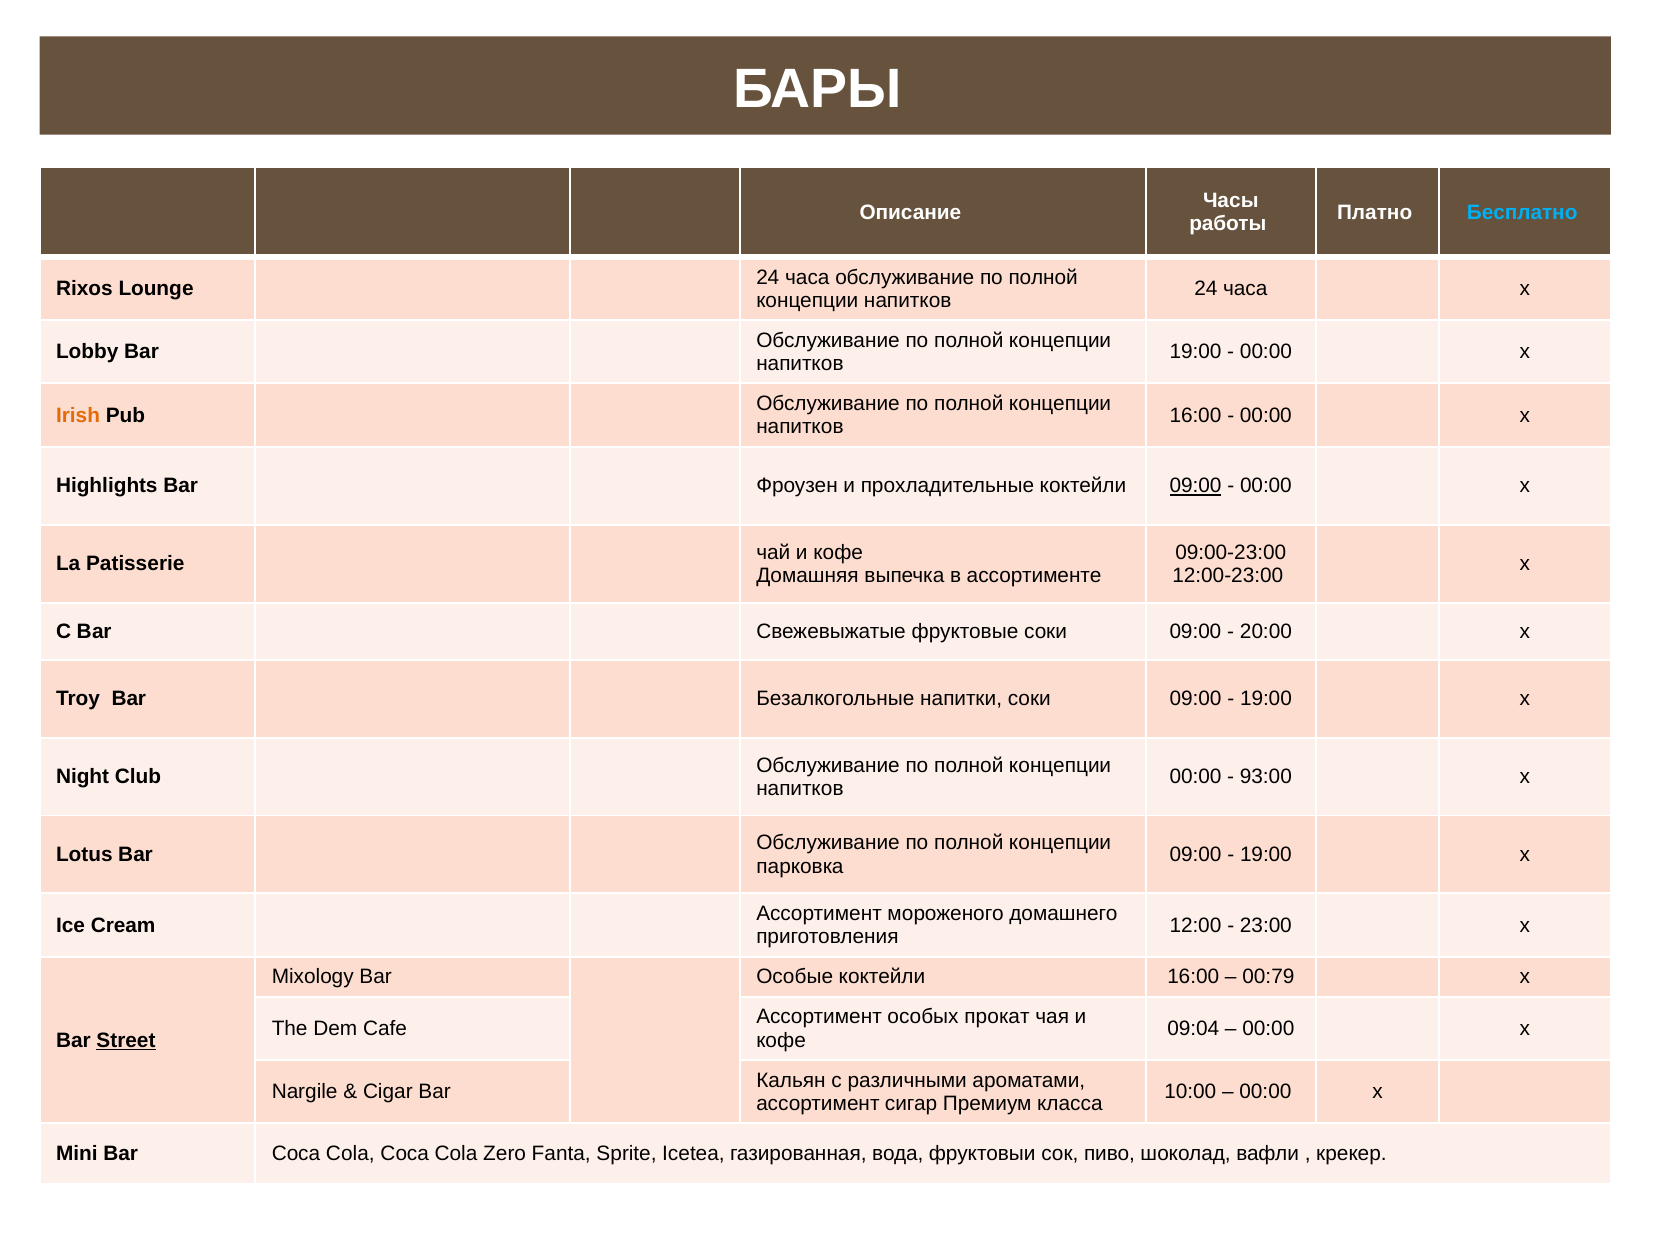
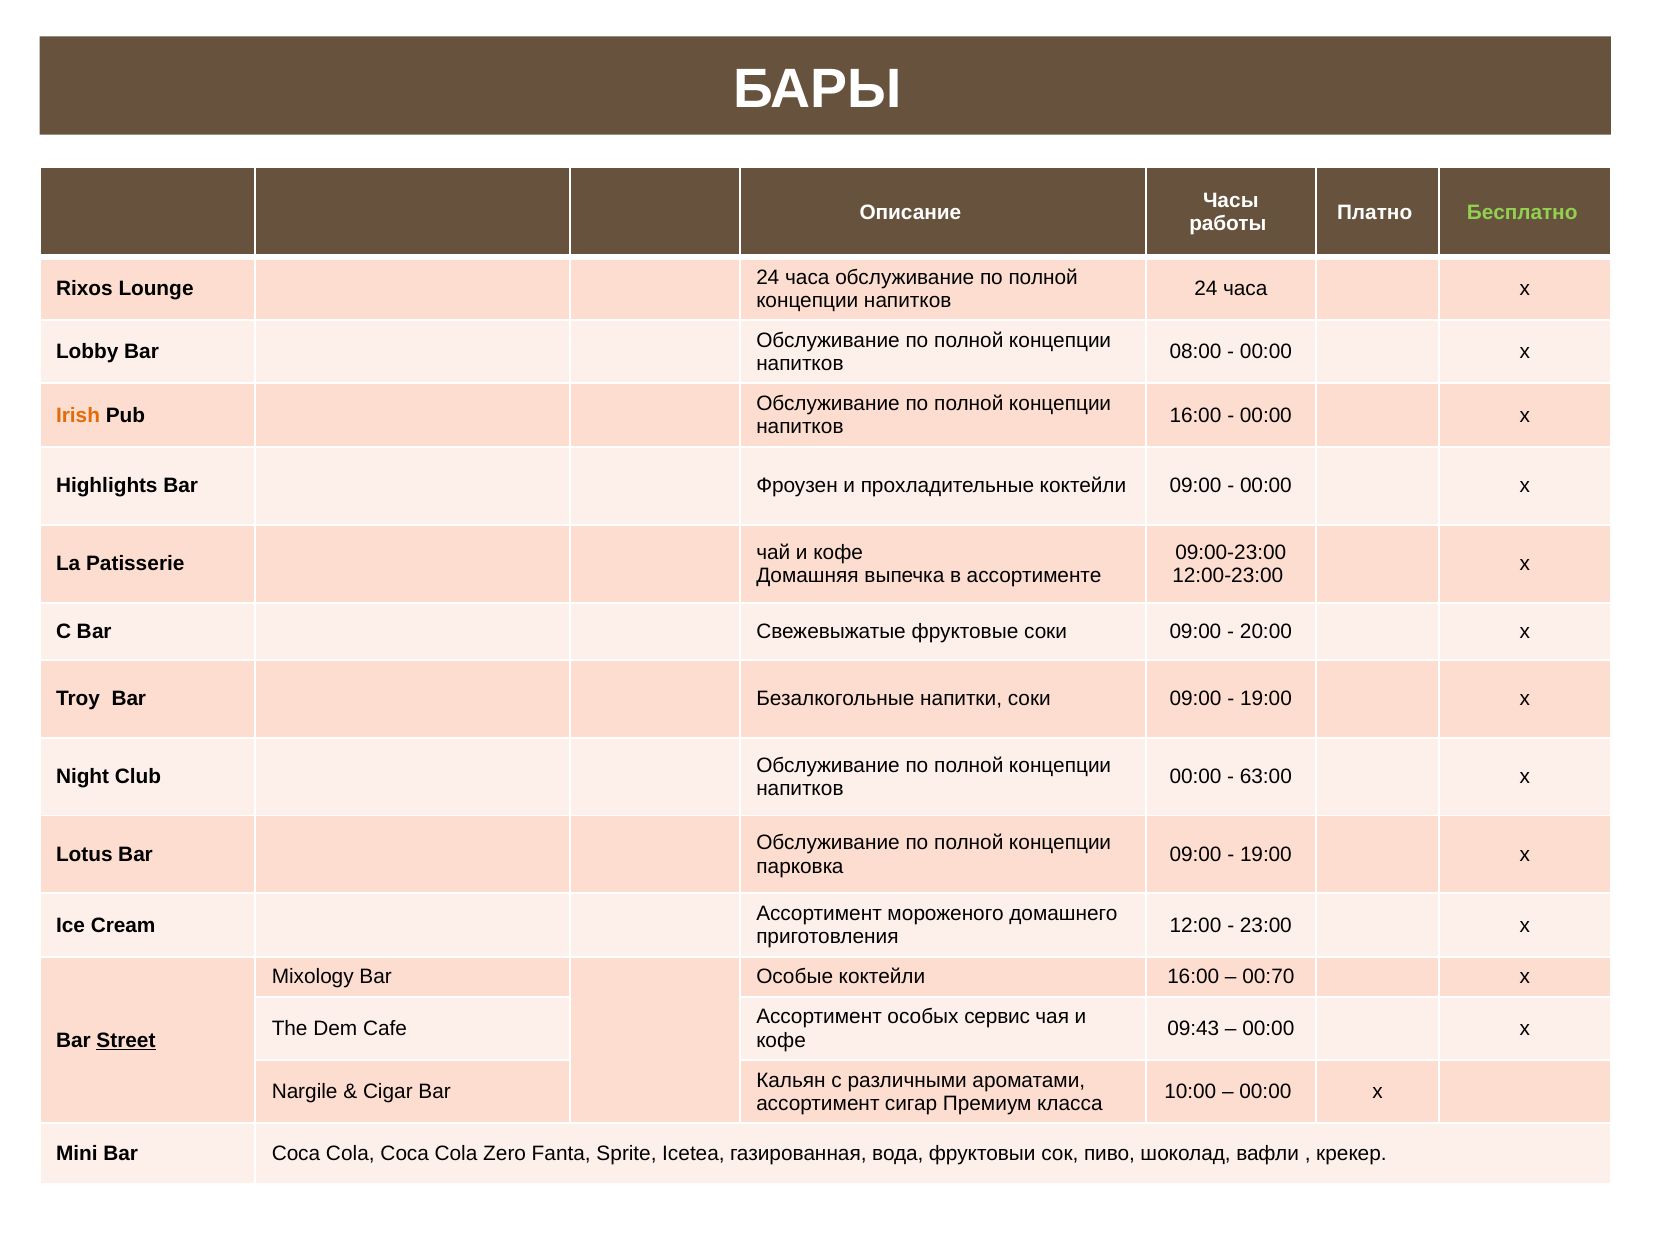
Бесплатно colour: light blue -> light green
19:00 at (1195, 352): 19:00 -> 08:00
09:00 at (1196, 486) underline: present -> none
93:00: 93:00 -> 63:00
00:79: 00:79 -> 00:70
прокат: прокат -> сервис
09:04: 09:04 -> 09:43
